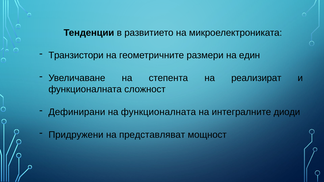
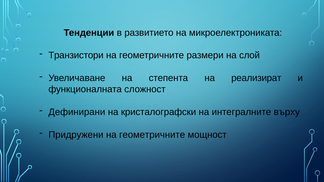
един: един -> слой
на функционалната: функционалната -> кристалографски
диоди: диоди -> върху
представляват at (152, 135): представляват -> геометричните
